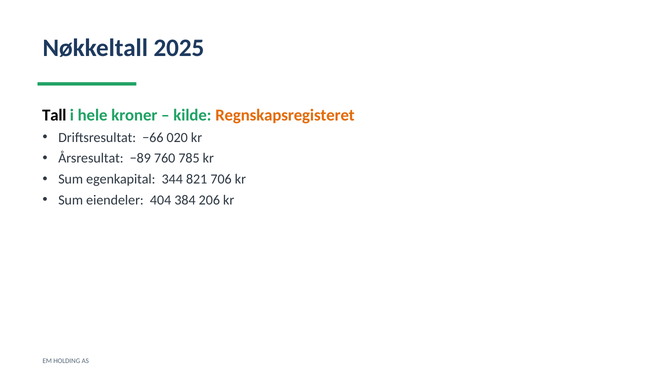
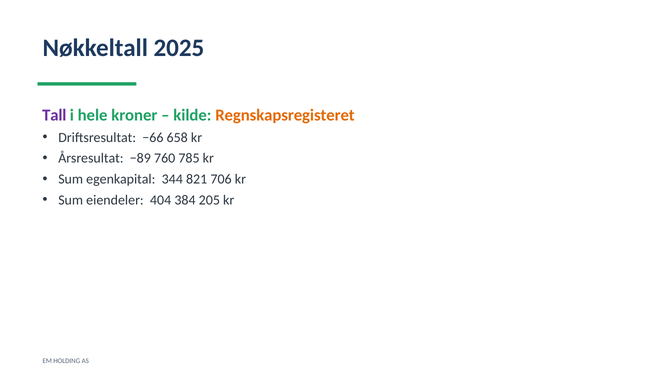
Tall colour: black -> purple
020: 020 -> 658
206: 206 -> 205
